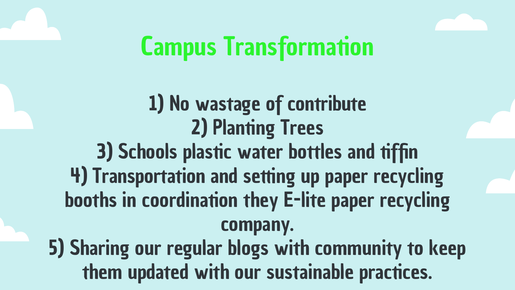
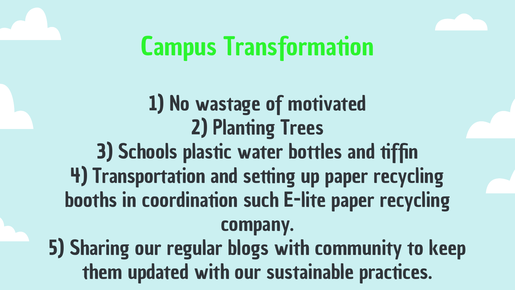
contribute: contribute -> motivated
they: they -> such
